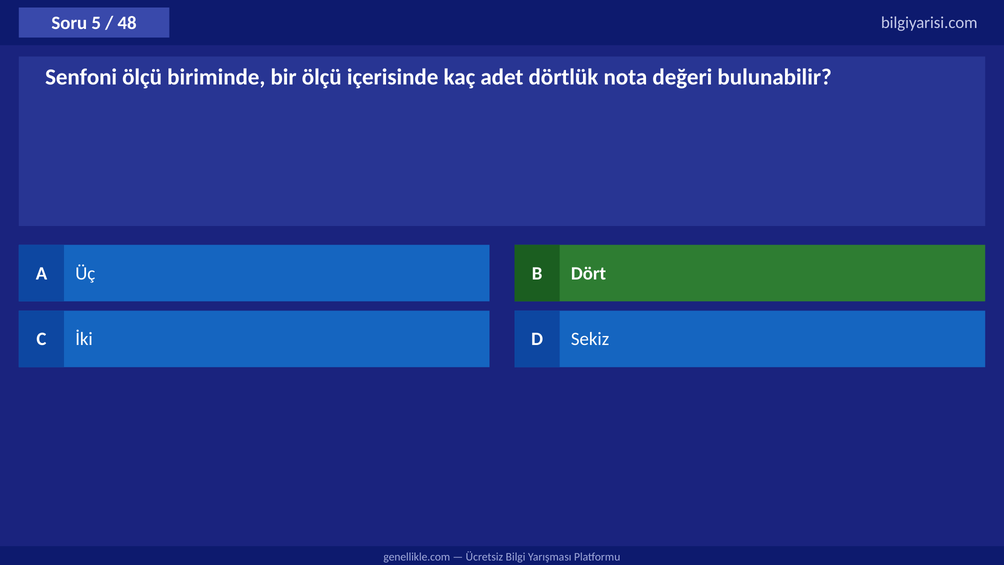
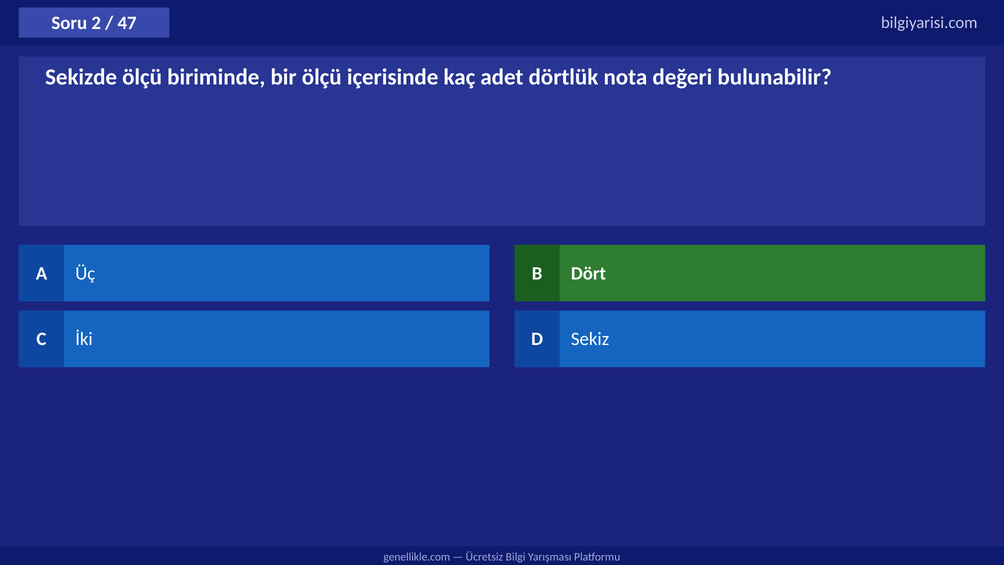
5: 5 -> 2
48: 48 -> 47
Senfoni: Senfoni -> Sekizde
